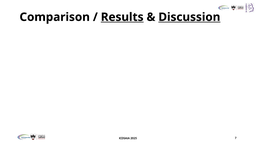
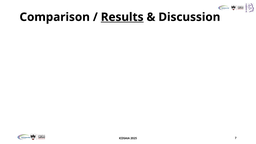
Discussion underline: present -> none
